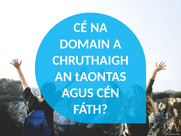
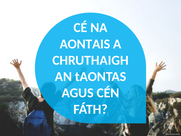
DOMAIN: DOMAIN -> AONTAIS
